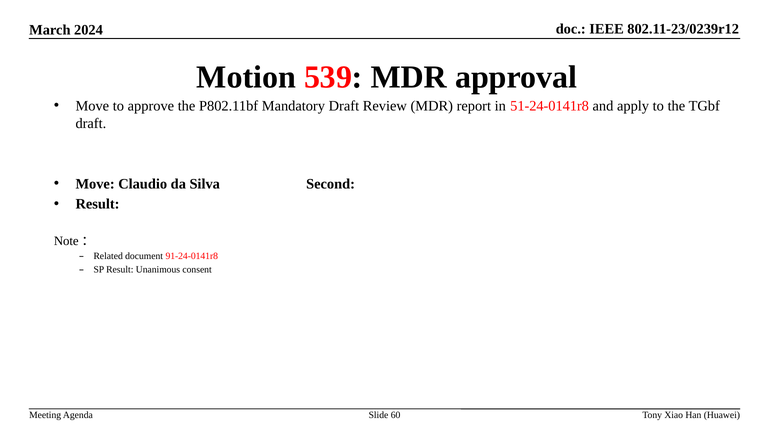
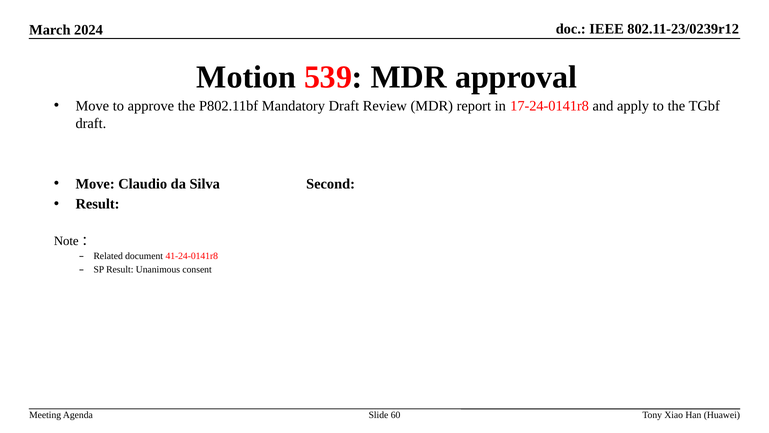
51-24-0141r8: 51-24-0141r8 -> 17-24-0141r8
91-24-0141r8: 91-24-0141r8 -> 41-24-0141r8
